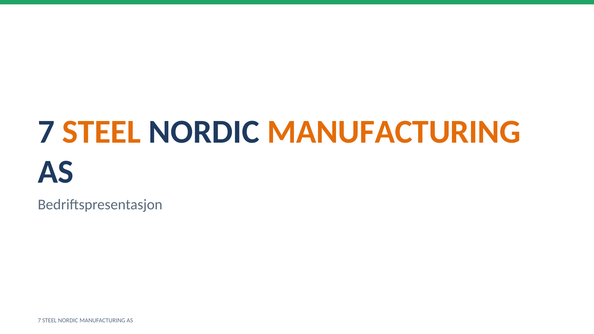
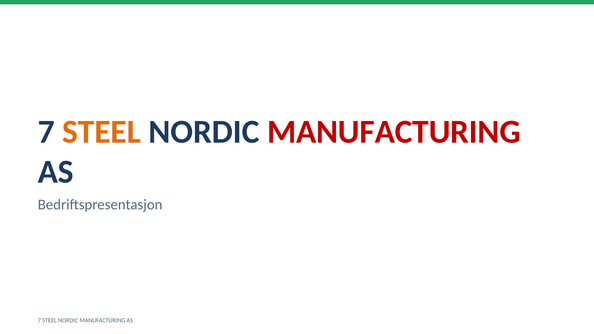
MANUFACTURING at (394, 132) colour: orange -> red
